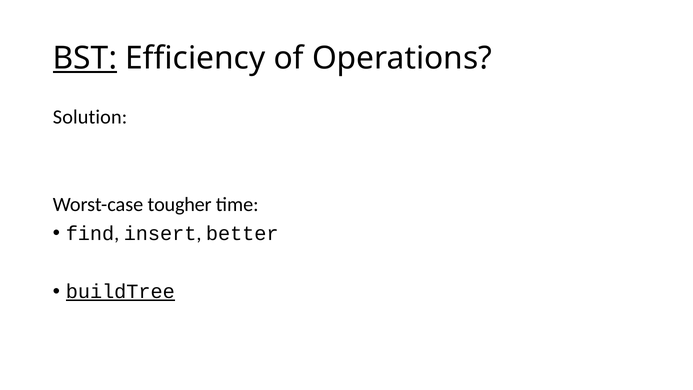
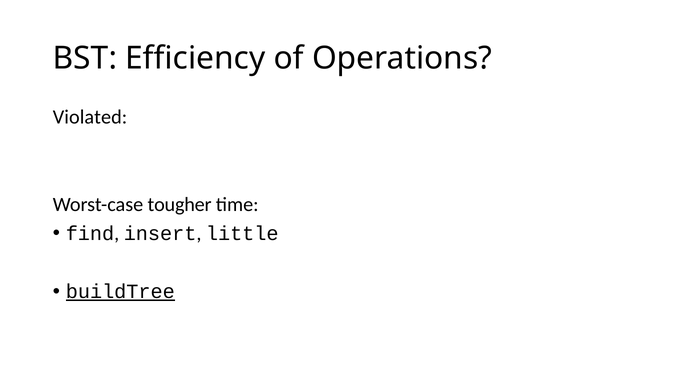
BST underline: present -> none
Solution: Solution -> Violated
better: better -> little
